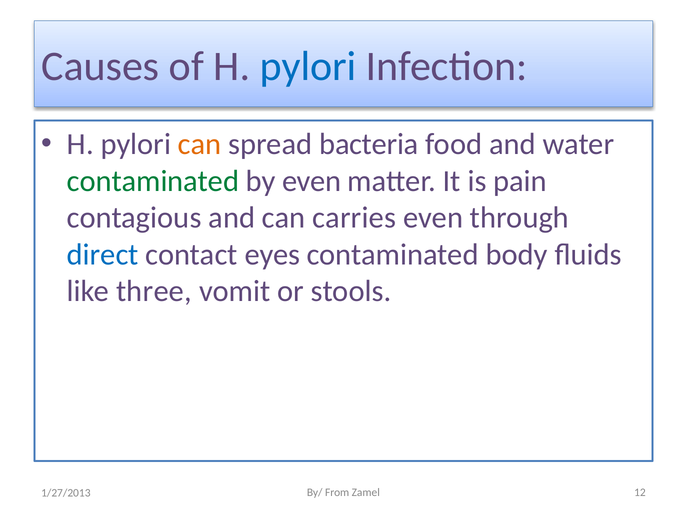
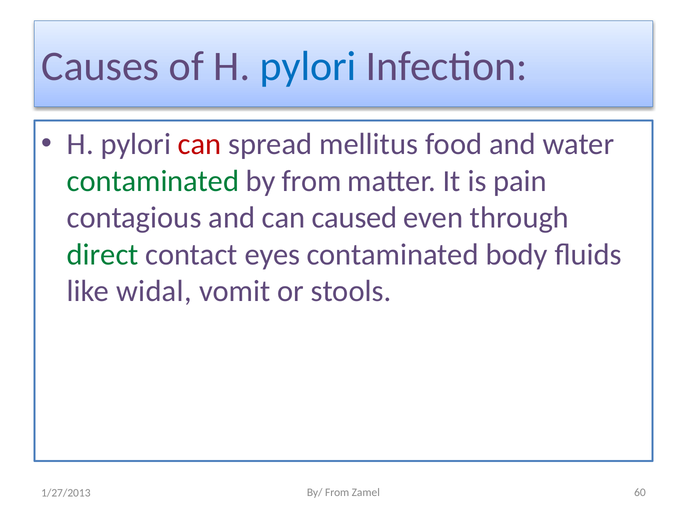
can at (200, 144) colour: orange -> red
bacteria: bacteria -> mellitus
by even: even -> from
carries: carries -> caused
direct colour: blue -> green
three: three -> widal
12: 12 -> 60
